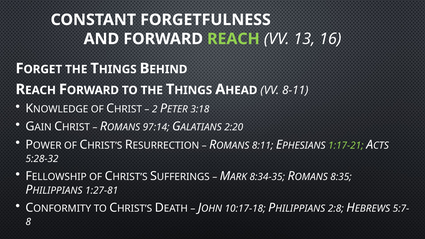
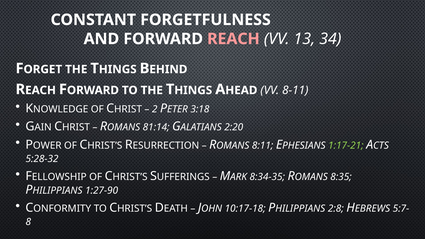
REACH colour: light green -> pink
16: 16 -> 34
97:14: 97:14 -> 81:14
1:27-81: 1:27-81 -> 1:27-90
